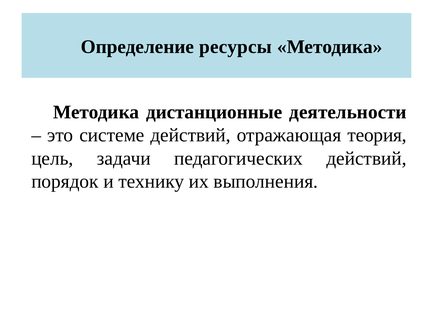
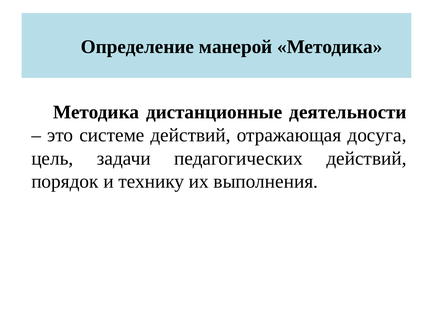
ресурсы: ресурсы -> манерой
теория: теория -> досуга
